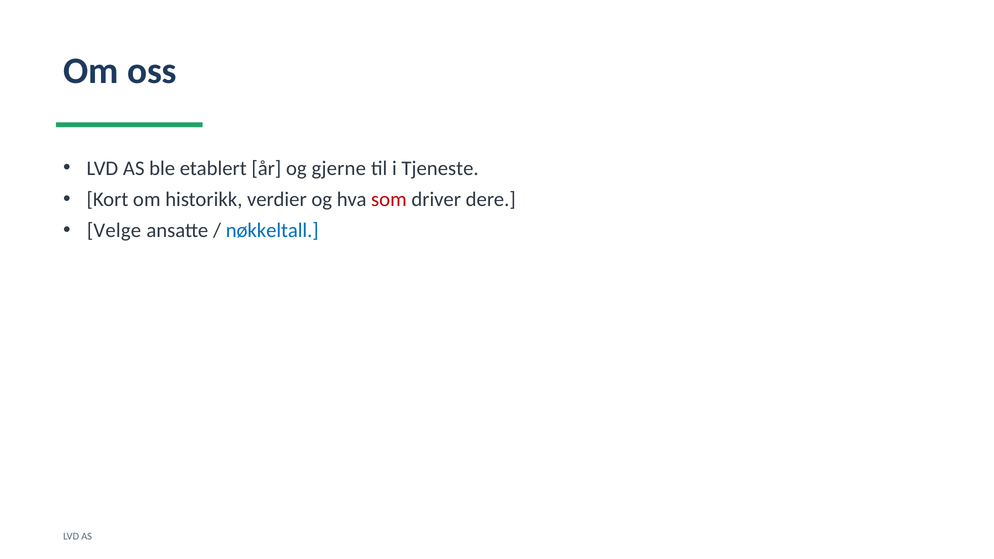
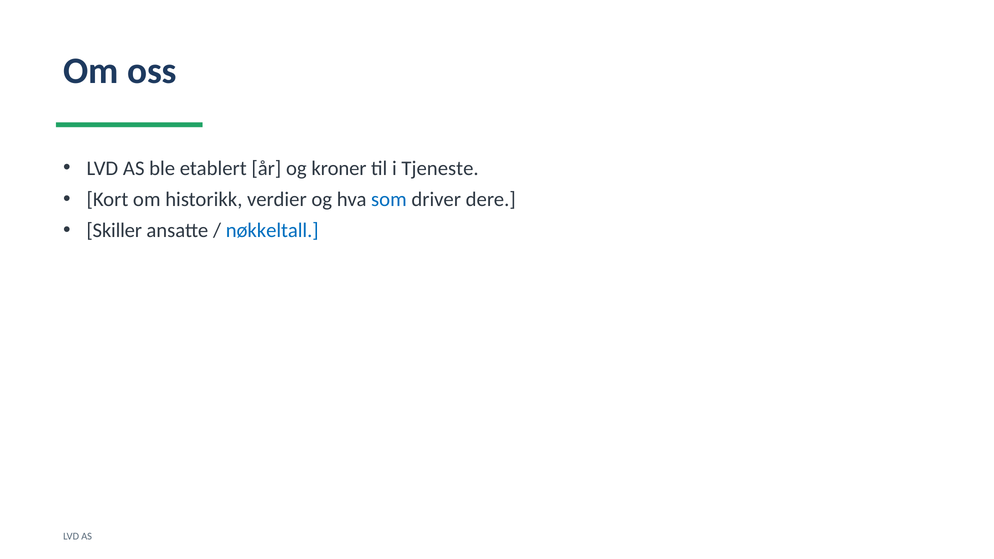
gjerne: gjerne -> kroner
som colour: red -> blue
Velge: Velge -> Skiller
